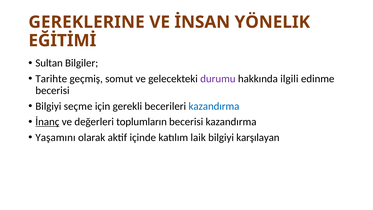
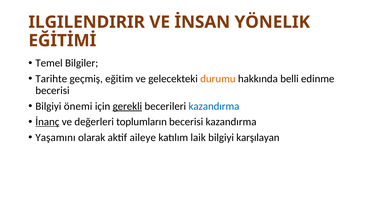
GEREKLERINE: GEREKLERINE -> ILGILENDIRIR
Sultan: Sultan -> Temel
somut: somut -> eğitim
durumu colour: purple -> orange
ilgili: ilgili -> belli
seçme: seçme -> önemi
gerekli underline: none -> present
içinde: içinde -> aileye
